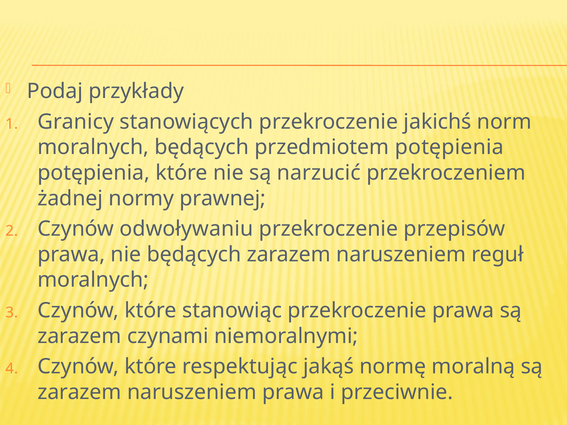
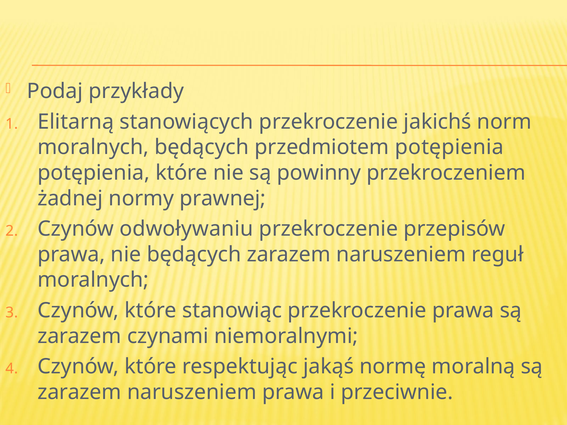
Granicy: Granicy -> Elitarną
narzucić: narzucić -> powinny
